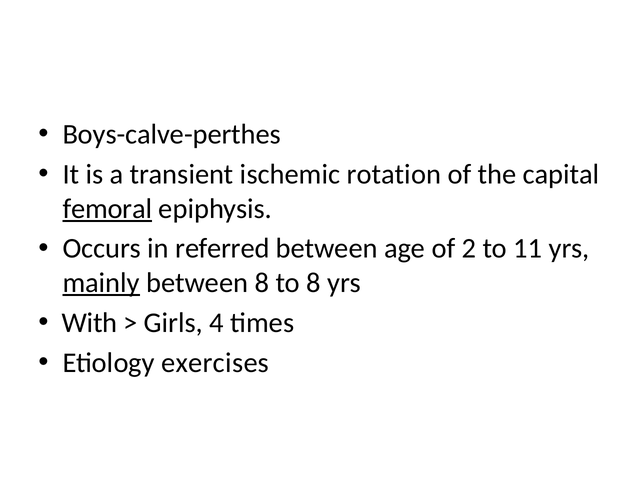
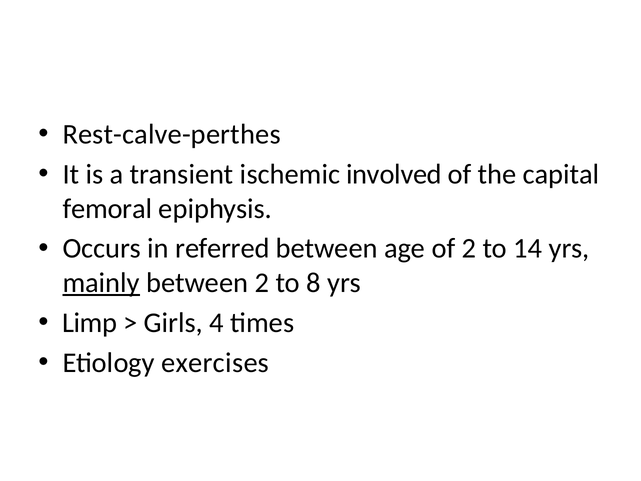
Boys-calve-perthes: Boys-calve-perthes -> Rest-calve-perthes
rotation: rotation -> involved
femoral underline: present -> none
11: 11 -> 14
between 8: 8 -> 2
With: With -> Limp
